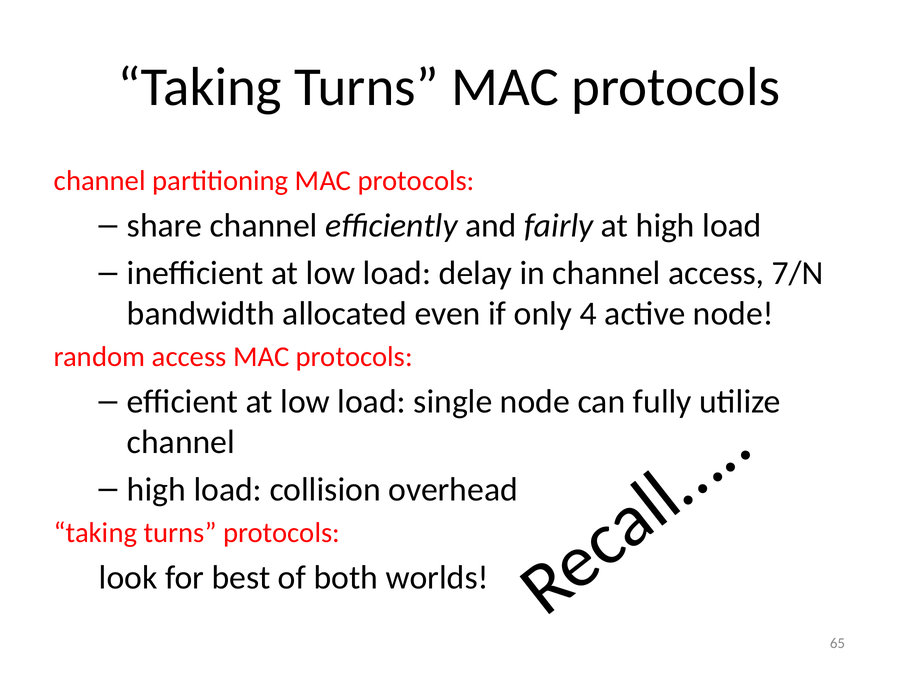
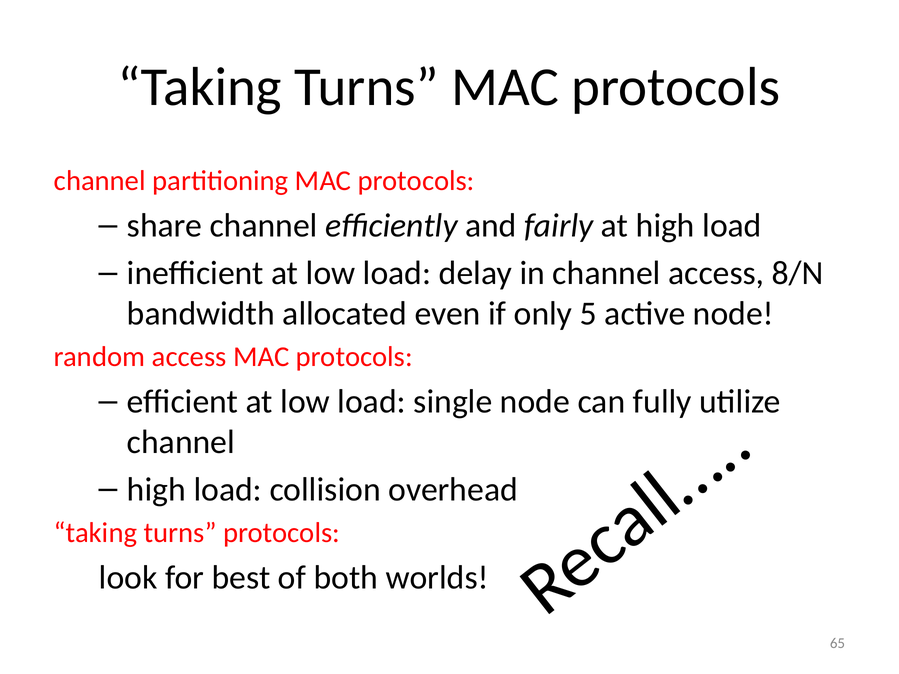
7/N: 7/N -> 8/N
4: 4 -> 5
